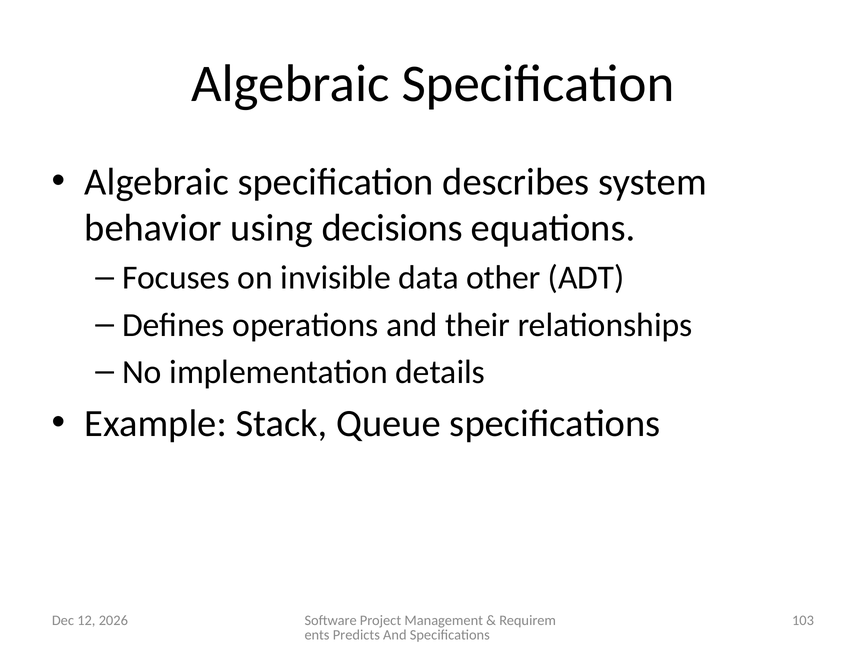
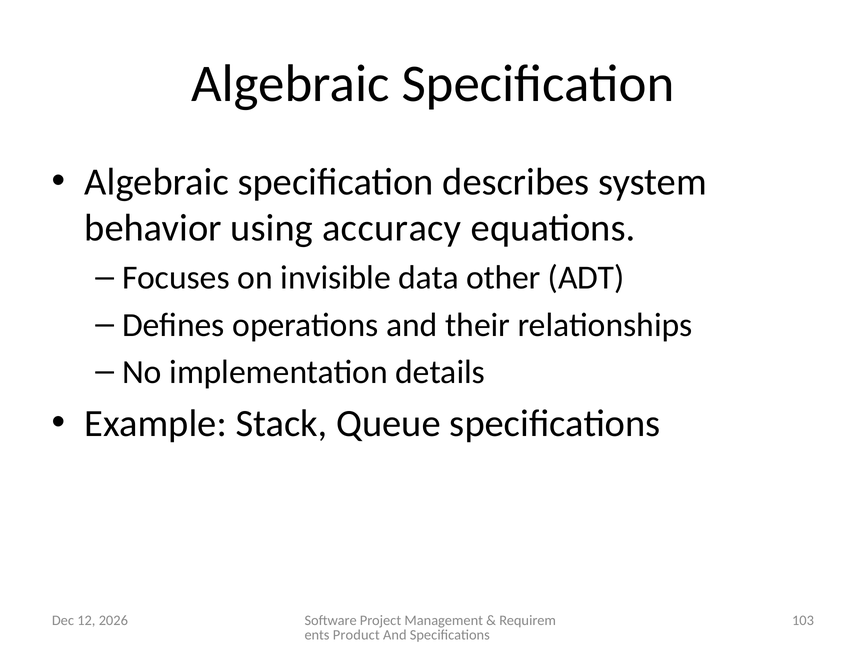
decisions: decisions -> accuracy
Predicts: Predicts -> Product
